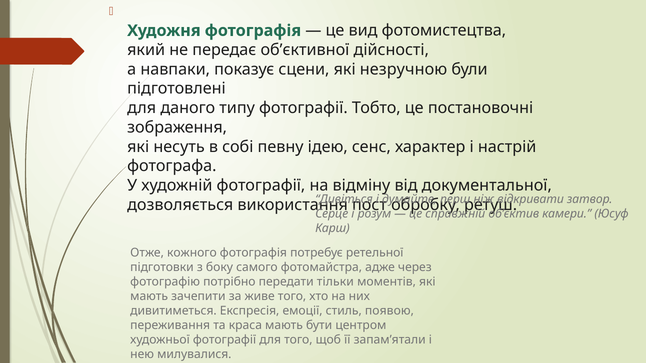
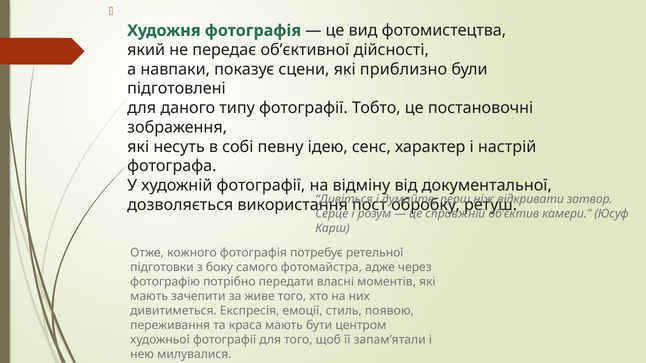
незручною: незручною -> приблизно
тільки: тільки -> власні
